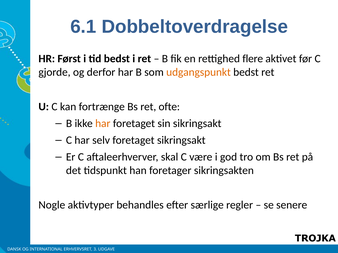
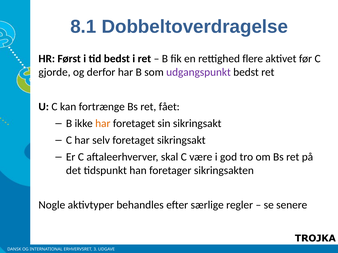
6.1: 6.1 -> 8.1
udgangspunkt colour: orange -> purple
ofte: ofte -> fået
